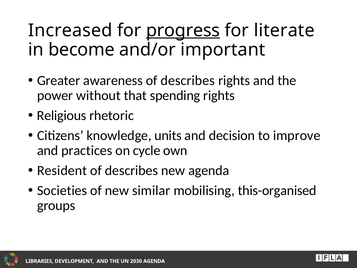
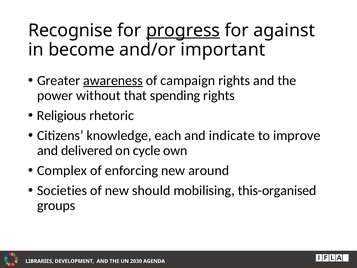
Increased: Increased -> Recognise
literate: literate -> against
awareness underline: none -> present
describes at (188, 80): describes -> campaign
units: units -> each
decision: decision -> indicate
practices: practices -> delivered
Resident: Resident -> Complex
describes at (131, 170): describes -> enforcing
new agenda: agenda -> around
similar: similar -> should
